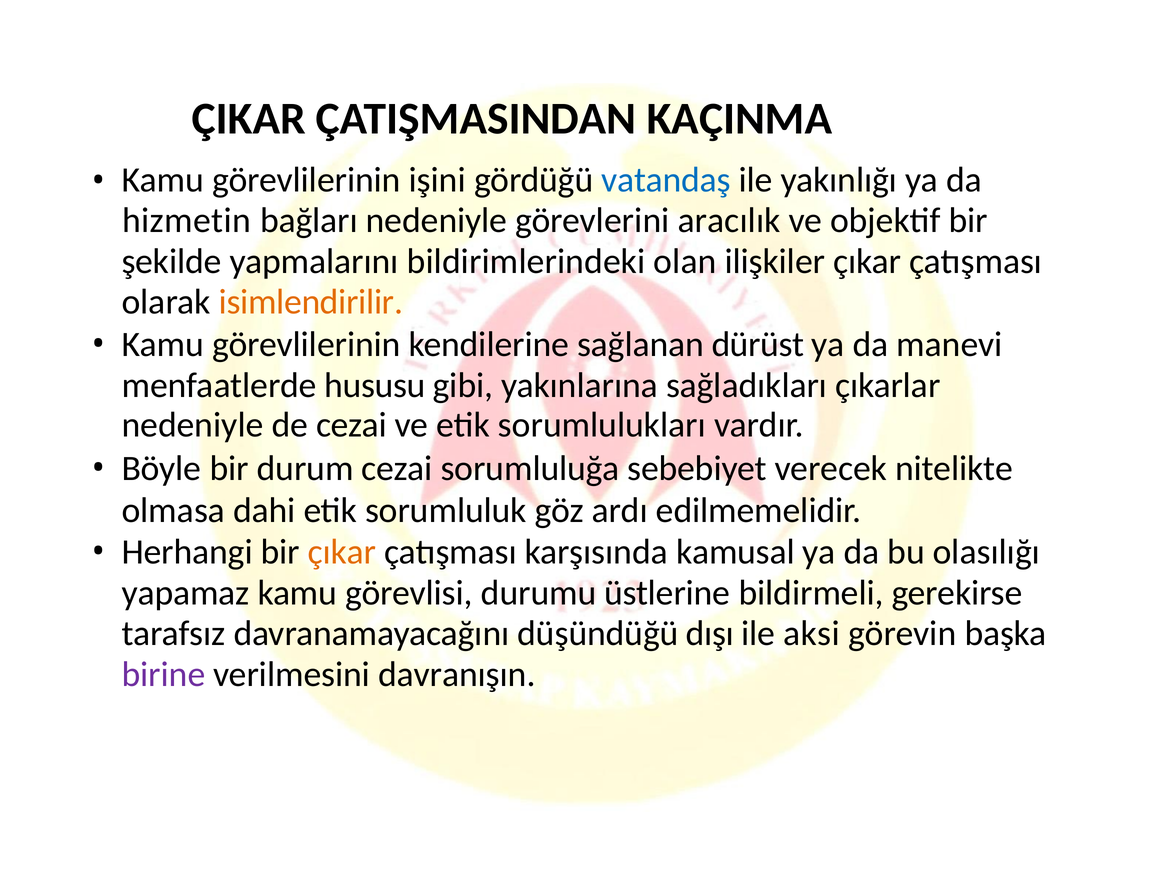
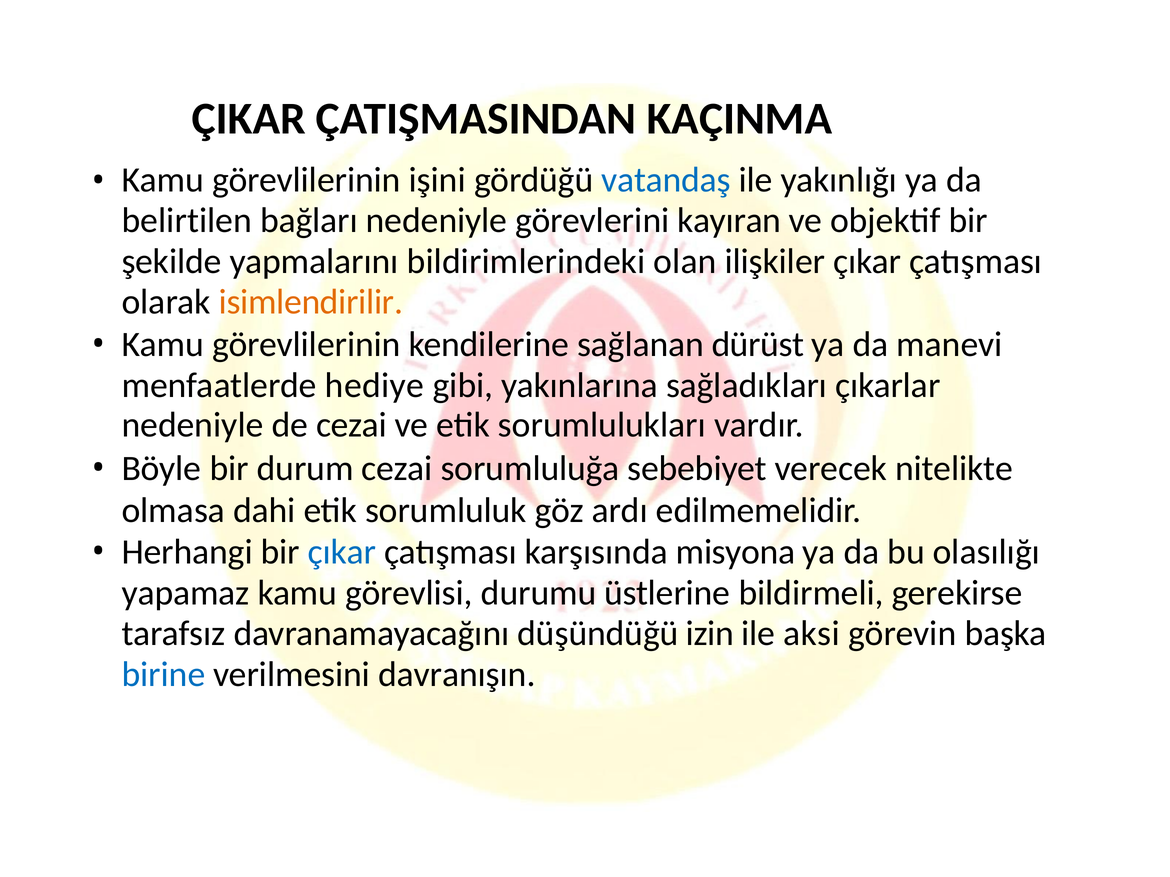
hizmetin: hizmetin -> belirtilen
aracılık: aracılık -> kayıran
hususu: hususu -> hediye
çıkar at (342, 552) colour: orange -> blue
kamusal: kamusal -> misyona
dışı: dışı -> izin
birine colour: purple -> blue
